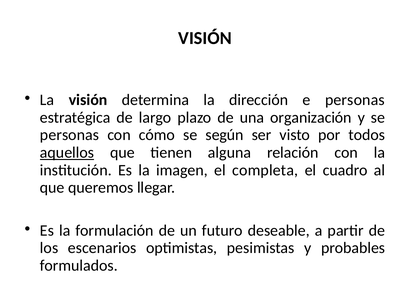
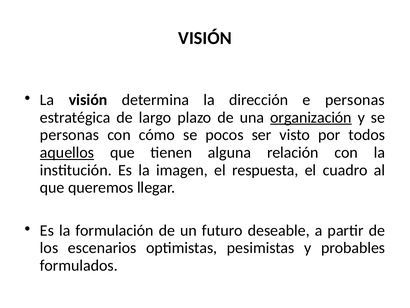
organización underline: none -> present
según: según -> pocos
completa: completa -> respuesta
